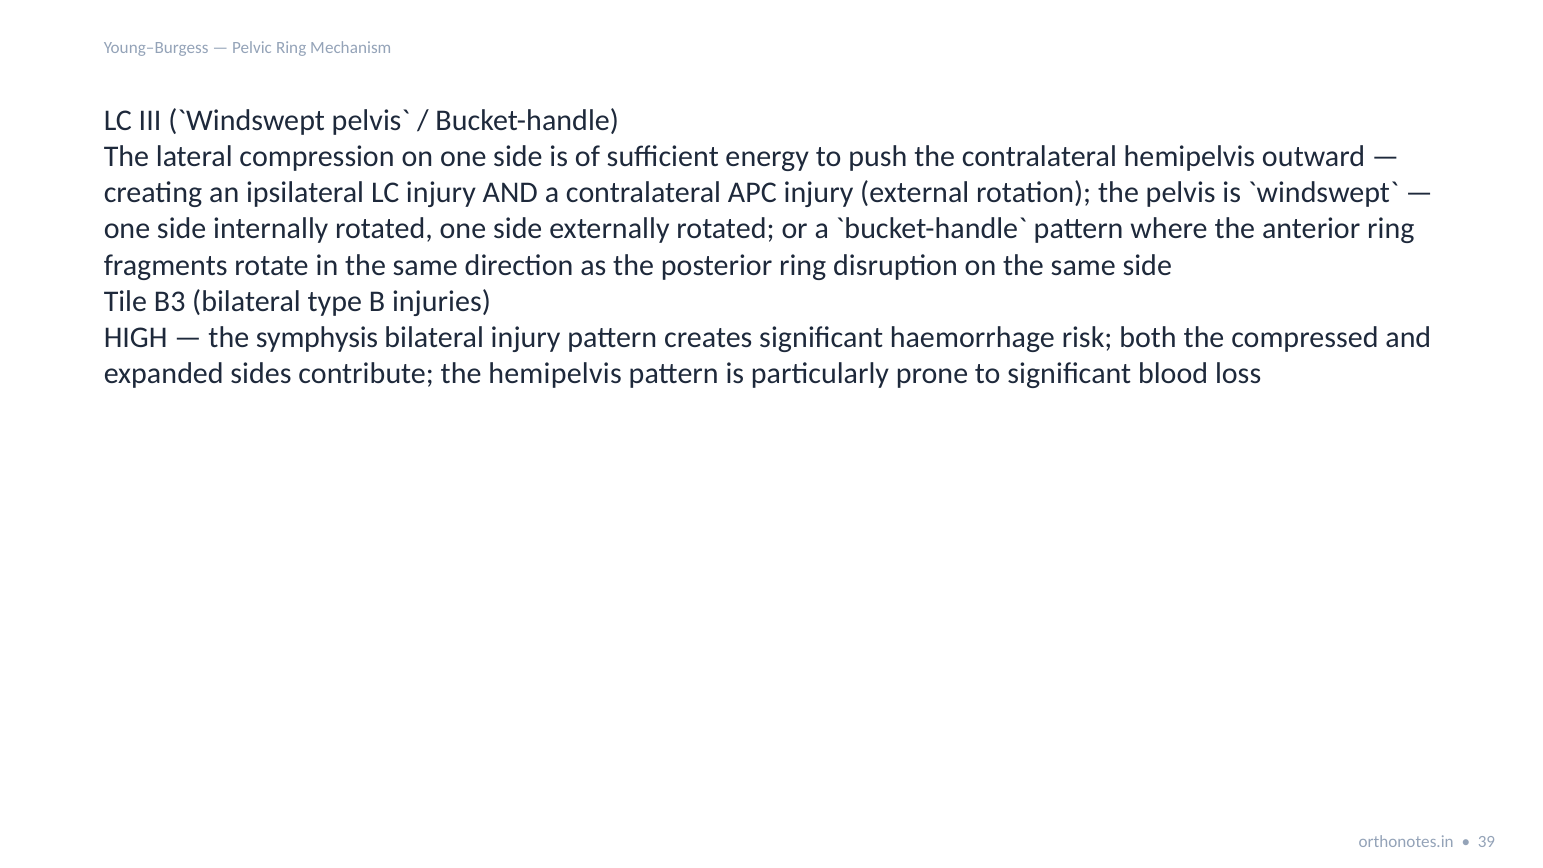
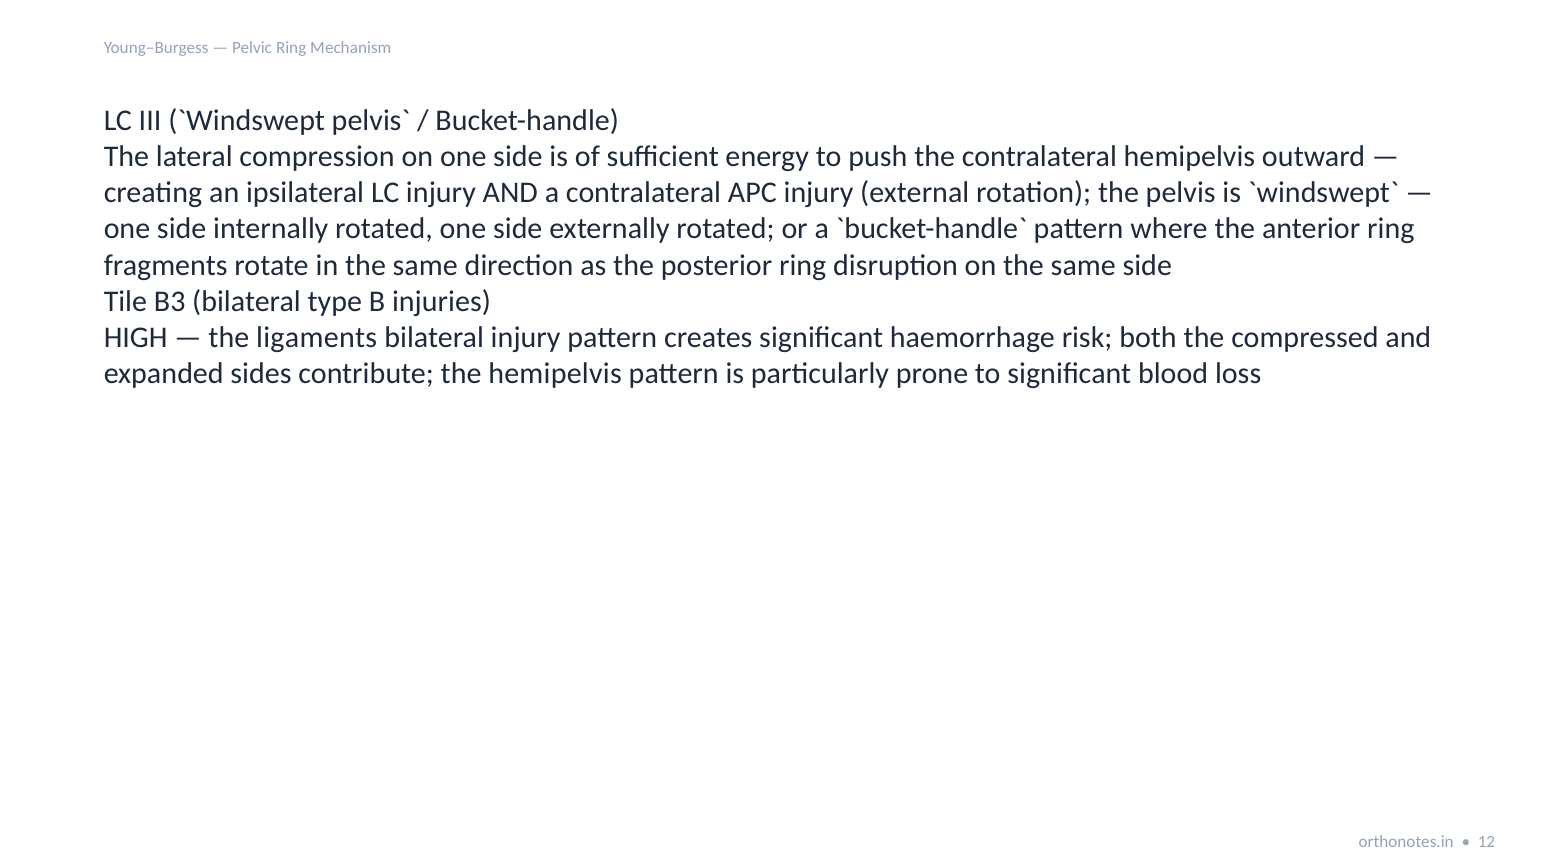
symphysis: symphysis -> ligaments
39: 39 -> 12
